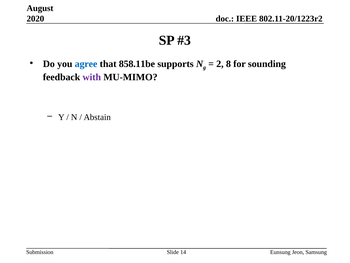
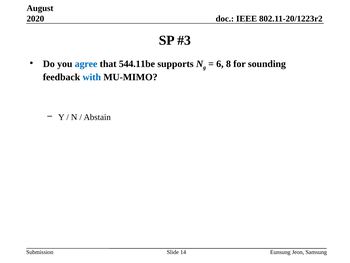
858.11be: 858.11be -> 544.11be
2: 2 -> 6
with colour: purple -> blue
